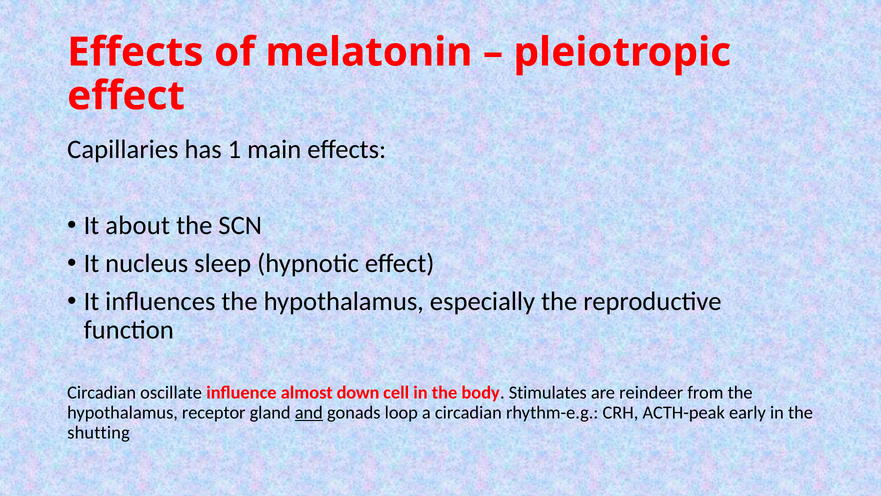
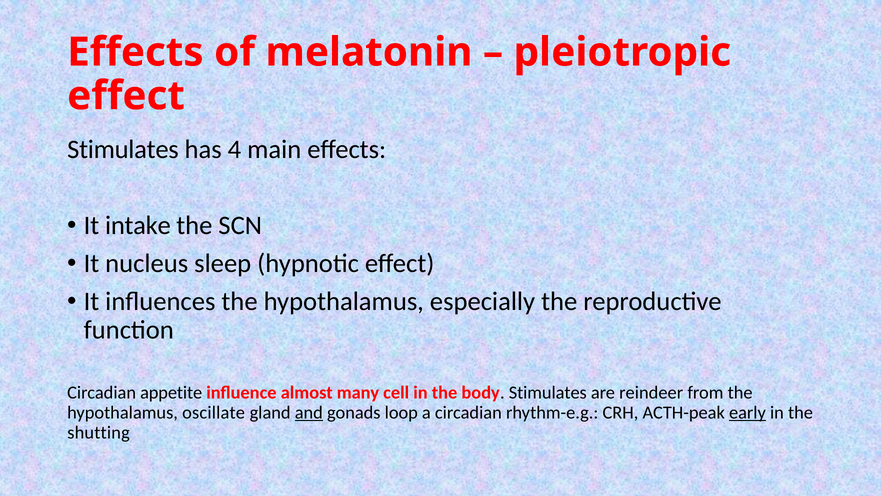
Capillaries at (123, 149): Capillaries -> Stimulates
1: 1 -> 4
about: about -> intake
oscillate: oscillate -> appetite
down: down -> many
receptor: receptor -> oscillate
early underline: none -> present
